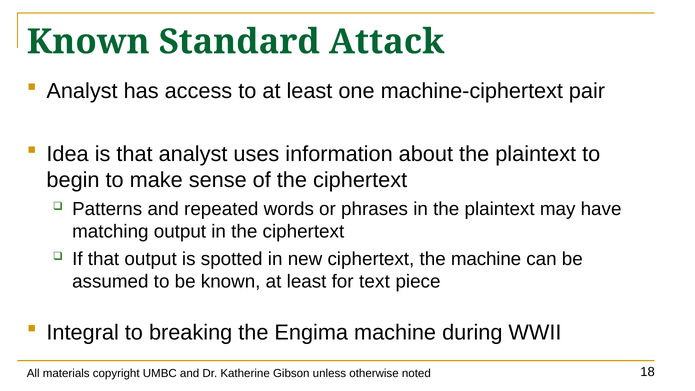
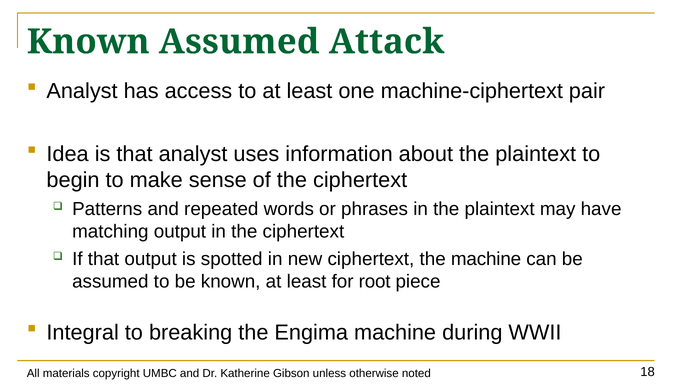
Known Standard: Standard -> Assumed
text: text -> root
